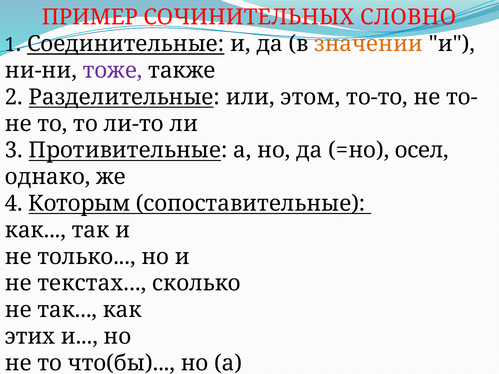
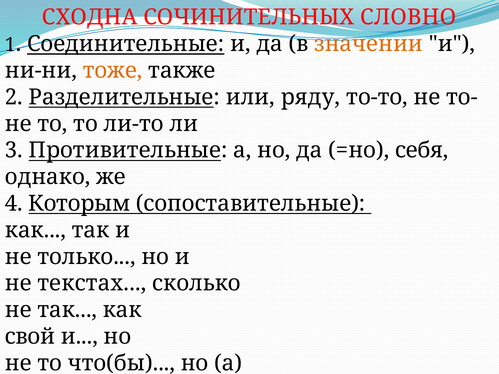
ПРИМЕР: ПРИМЕР -> СХОДНА
тоже colour: purple -> orange
этом: этом -> ряду
осел: осел -> себя
этих: этих -> свой
